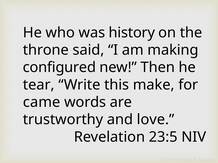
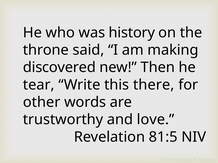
configured: configured -> discovered
make: make -> there
came: came -> other
23:5: 23:5 -> 81:5
